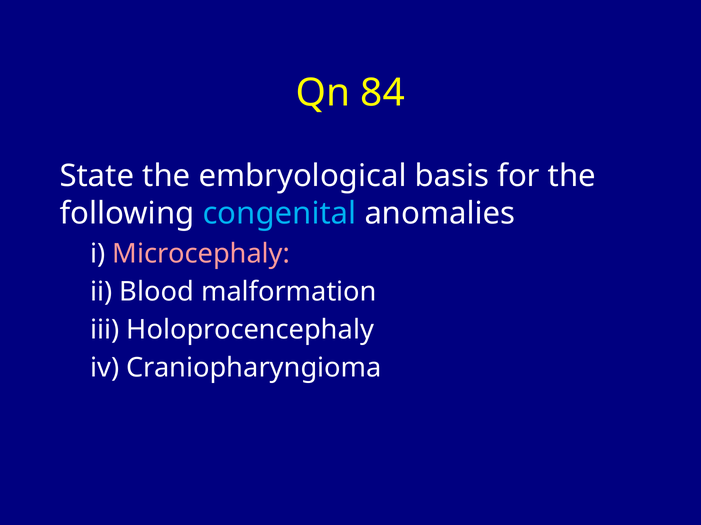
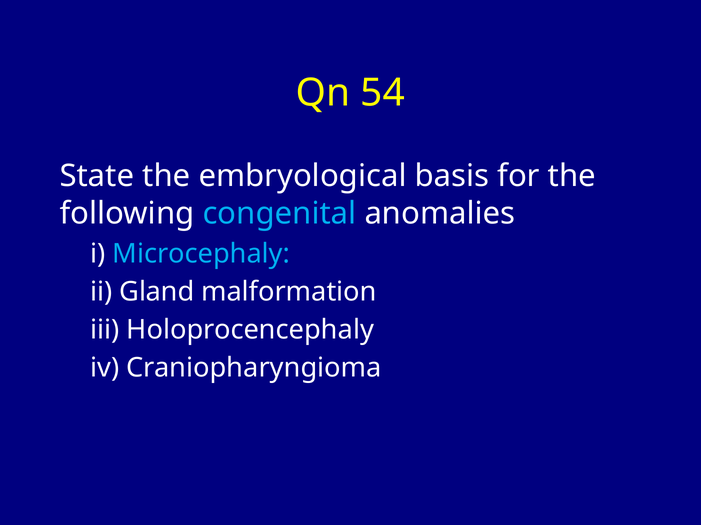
84: 84 -> 54
Microcephaly colour: pink -> light blue
Blood: Blood -> Gland
